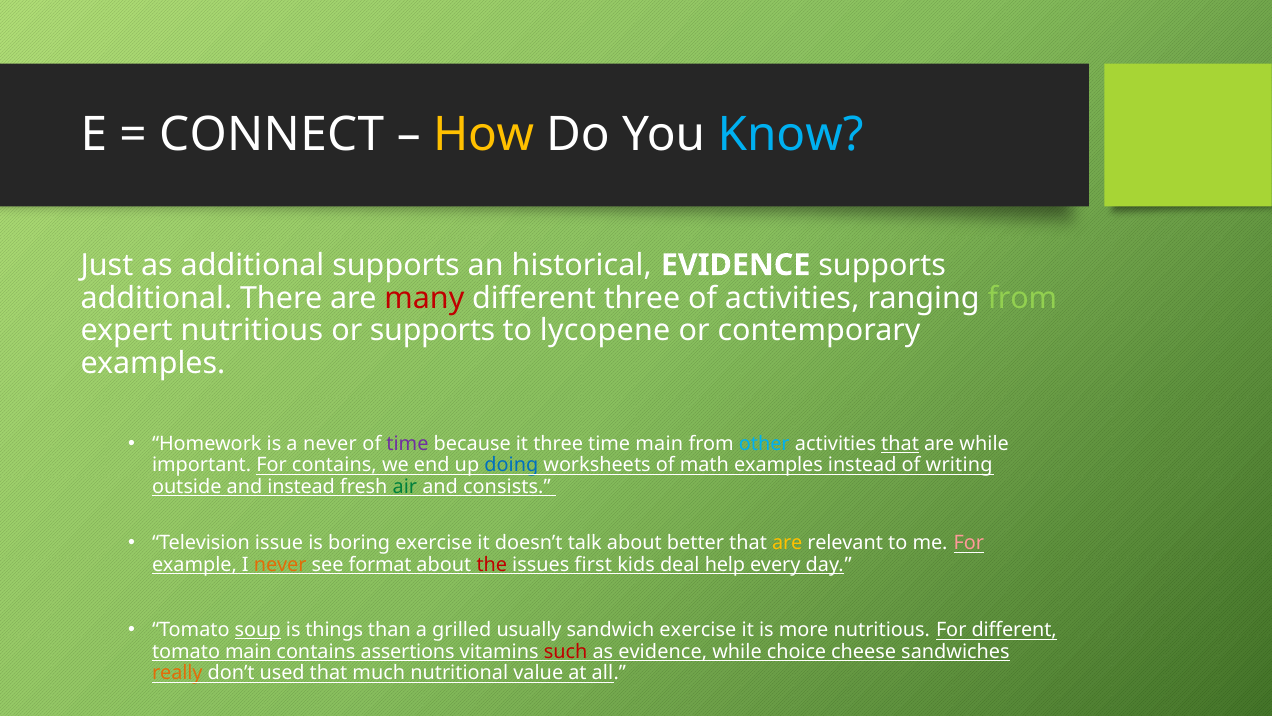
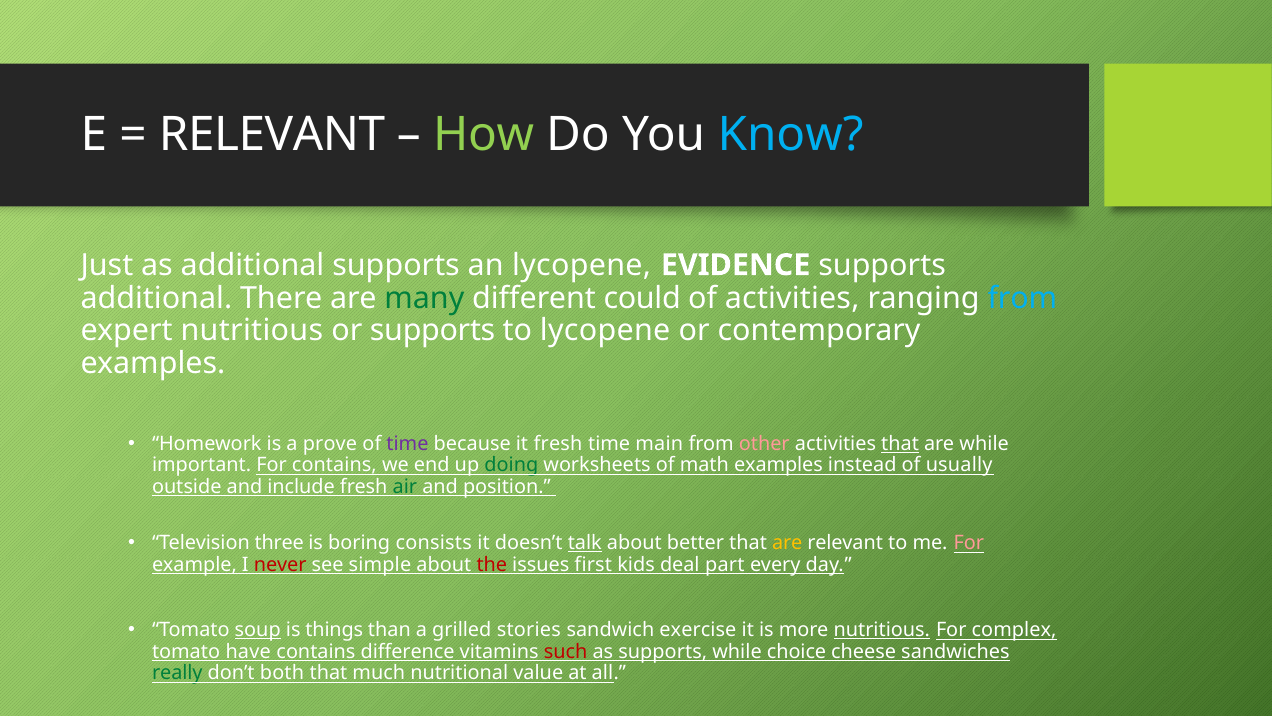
CONNECT at (272, 135): CONNECT -> RELEVANT
How colour: yellow -> light green
an historical: historical -> lycopene
many colour: red -> green
different three: three -> could
from at (1022, 298) colour: light green -> light blue
a never: never -> prove
it three: three -> fresh
other colour: light blue -> pink
doing colour: blue -> green
writing: writing -> usually
and instead: instead -> include
consists: consists -> position
issue: issue -> three
boring exercise: exercise -> consists
talk underline: none -> present
never at (280, 564) colour: orange -> red
format: format -> simple
help: help -> part
usually: usually -> stories
nutritious at (882, 630) underline: none -> present
For different: different -> complex
tomato main: main -> have
assertions: assertions -> difference
as evidence: evidence -> supports
really colour: orange -> green
used: used -> both
